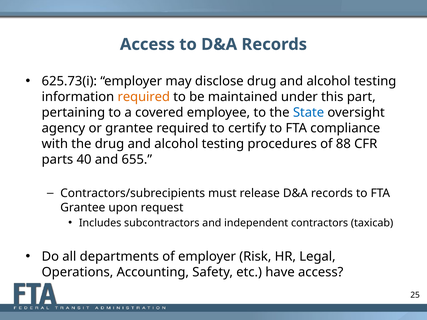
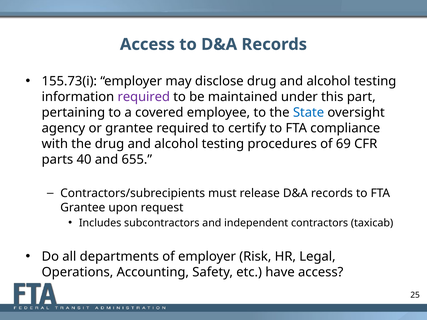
625.73(i: 625.73(i -> 155.73(i
required at (144, 97) colour: orange -> purple
88: 88 -> 69
